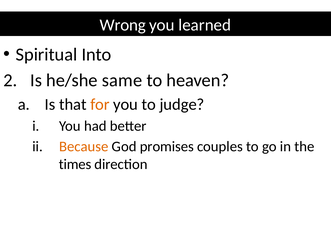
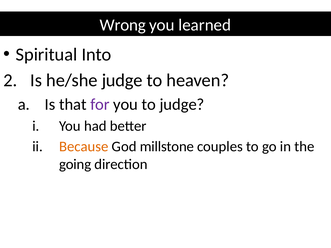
he/she same: same -> judge
for colour: orange -> purple
promises: promises -> millstone
times: times -> going
